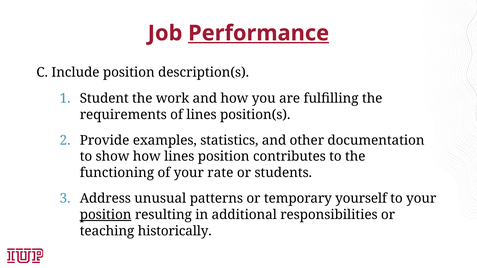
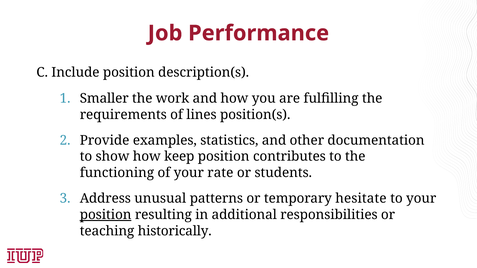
Performance underline: present -> none
Student: Student -> Smaller
how lines: lines -> keep
yourself: yourself -> hesitate
